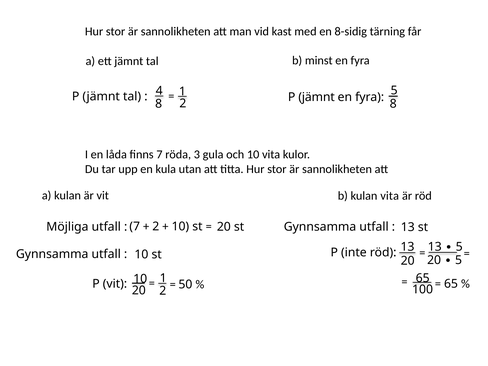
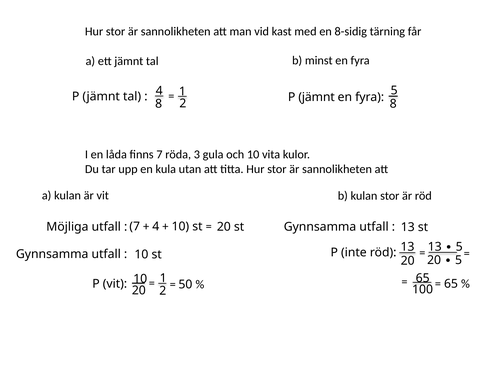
kulan vita: vita -> stor
2 at (156, 227): 2 -> 4
